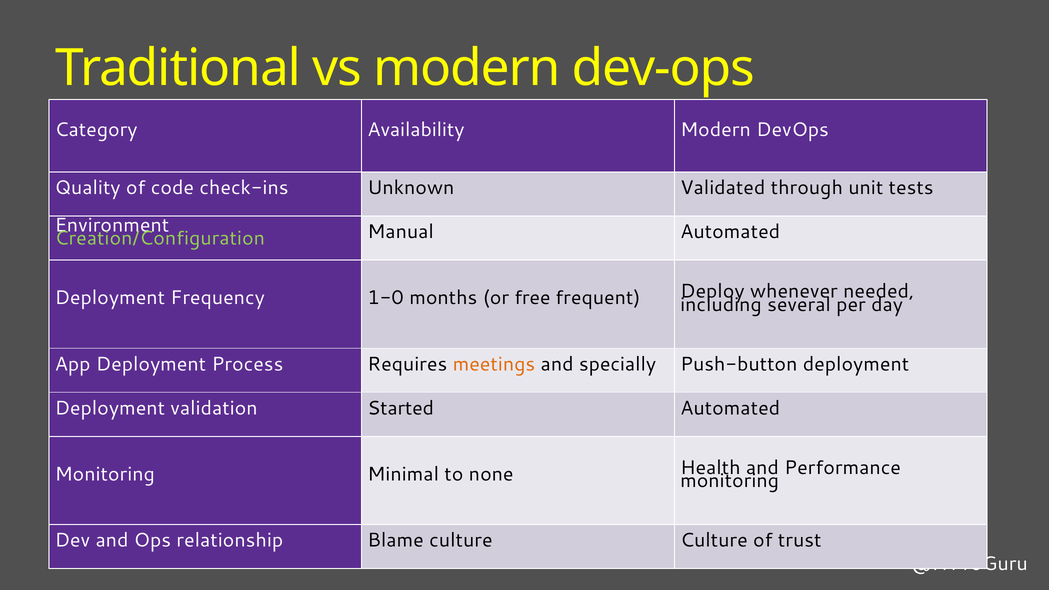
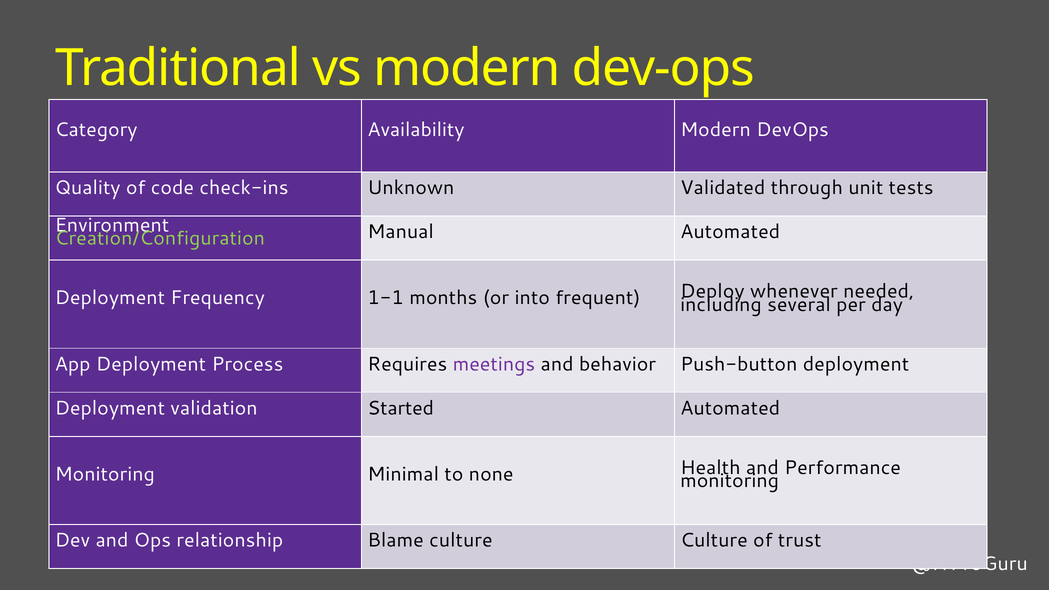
1-0: 1-0 -> 1-1
free: free -> into
meetings colour: orange -> purple
specially: specially -> behavior
